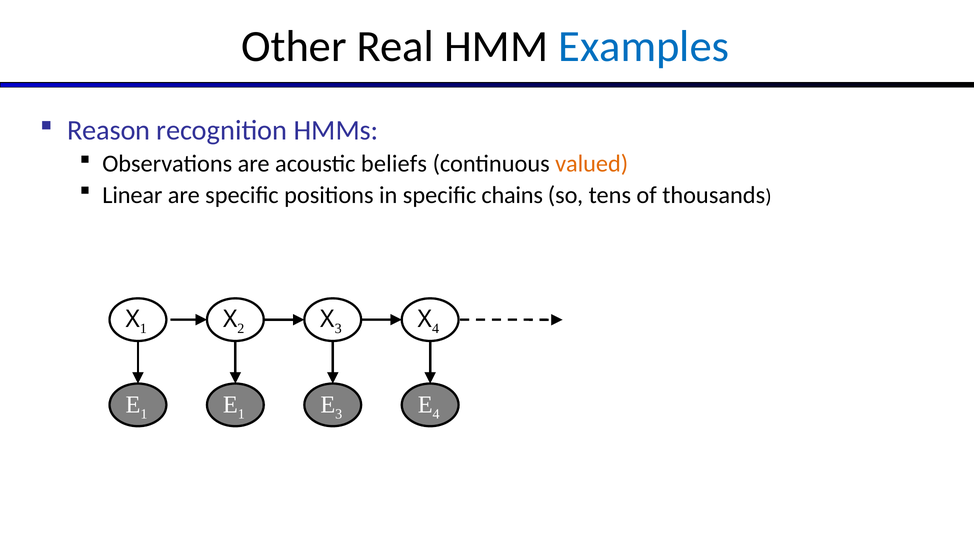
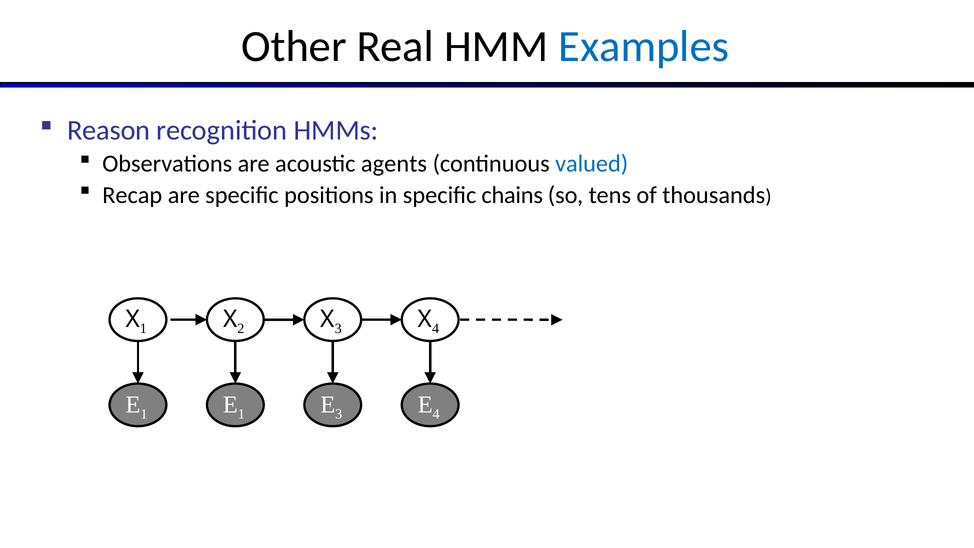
beliefs: beliefs -> agents
valued colour: orange -> blue
Linear: Linear -> Recap
